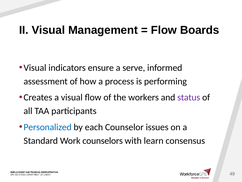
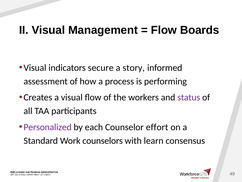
ensure: ensure -> secure
serve: serve -> story
Personalized colour: blue -> purple
issues: issues -> effort
